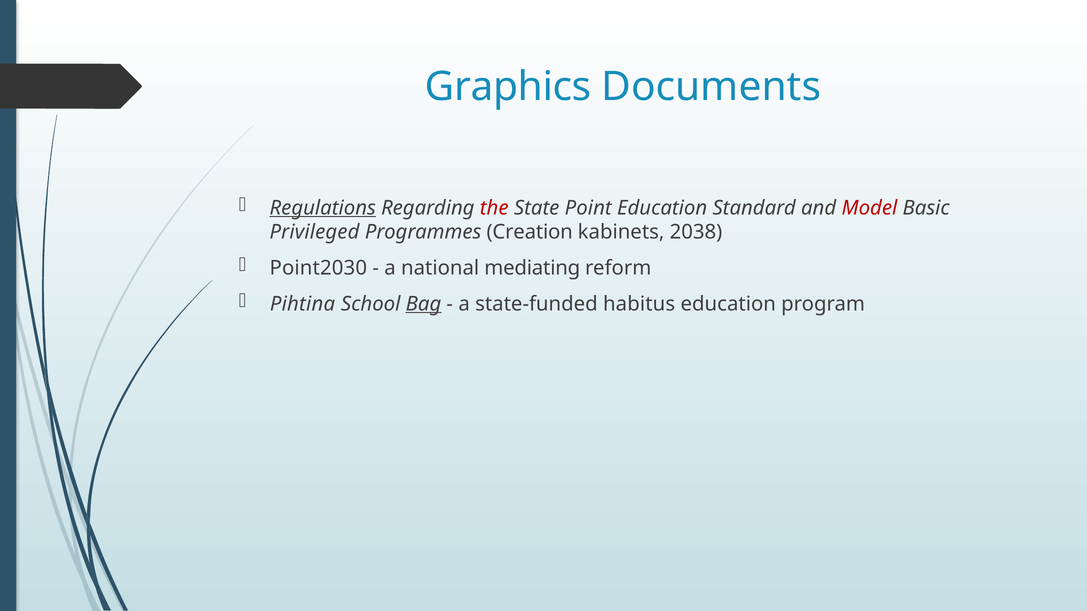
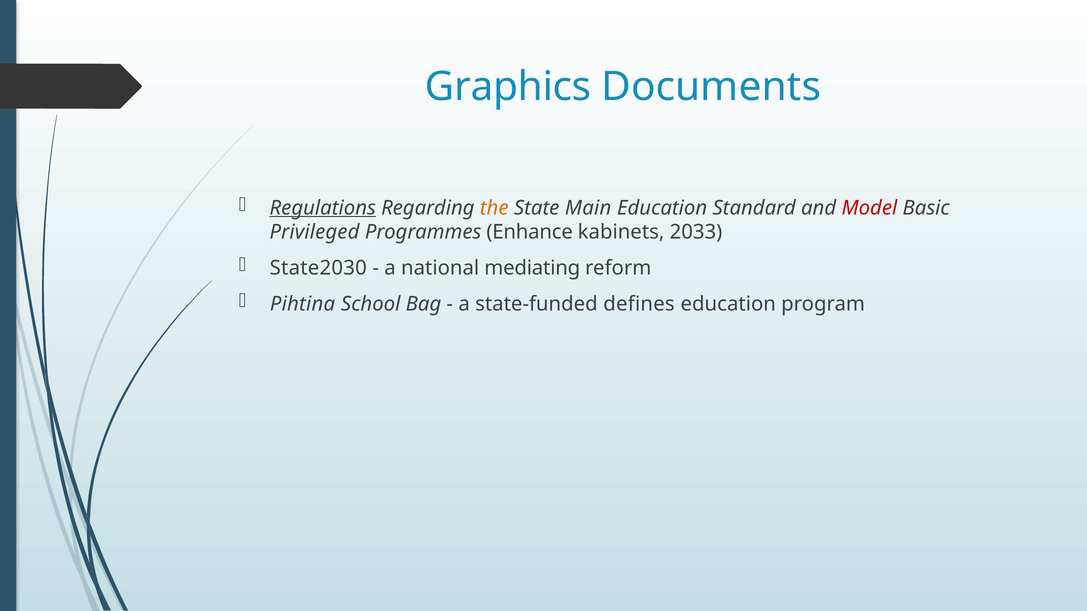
the colour: red -> orange
Point: Point -> Main
Creation: Creation -> Enhance
2038: 2038 -> 2033
Point2030: Point2030 -> State2030
Bag underline: present -> none
habitus: habitus -> defines
